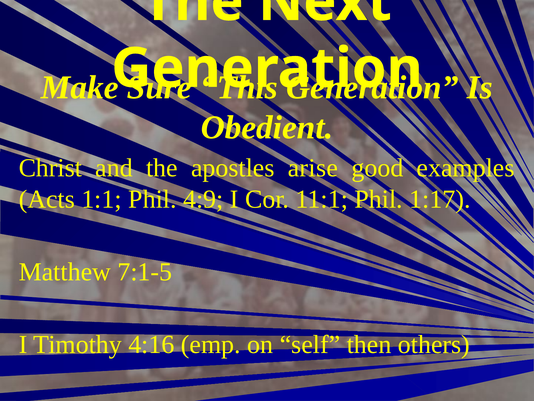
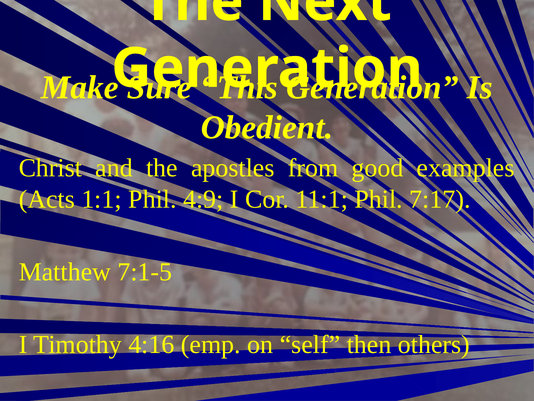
arise: arise -> from
1:17: 1:17 -> 7:17
